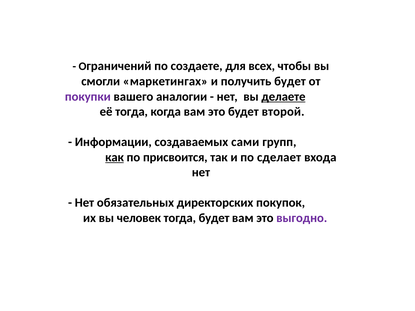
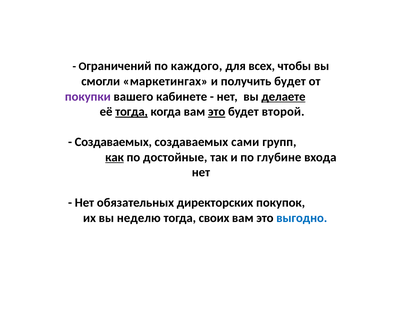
создаете: создаете -> каждого
аналогии: аналогии -> кабинете
тогда at (132, 112) underline: none -> present
это at (217, 112) underline: none -> present
Информации at (113, 142): Информации -> Создаваемых
присвоится: присвоится -> достойные
сделает: сделает -> глубине
человек: человек -> неделю
тогда будет: будет -> своих
выгодно colour: purple -> blue
